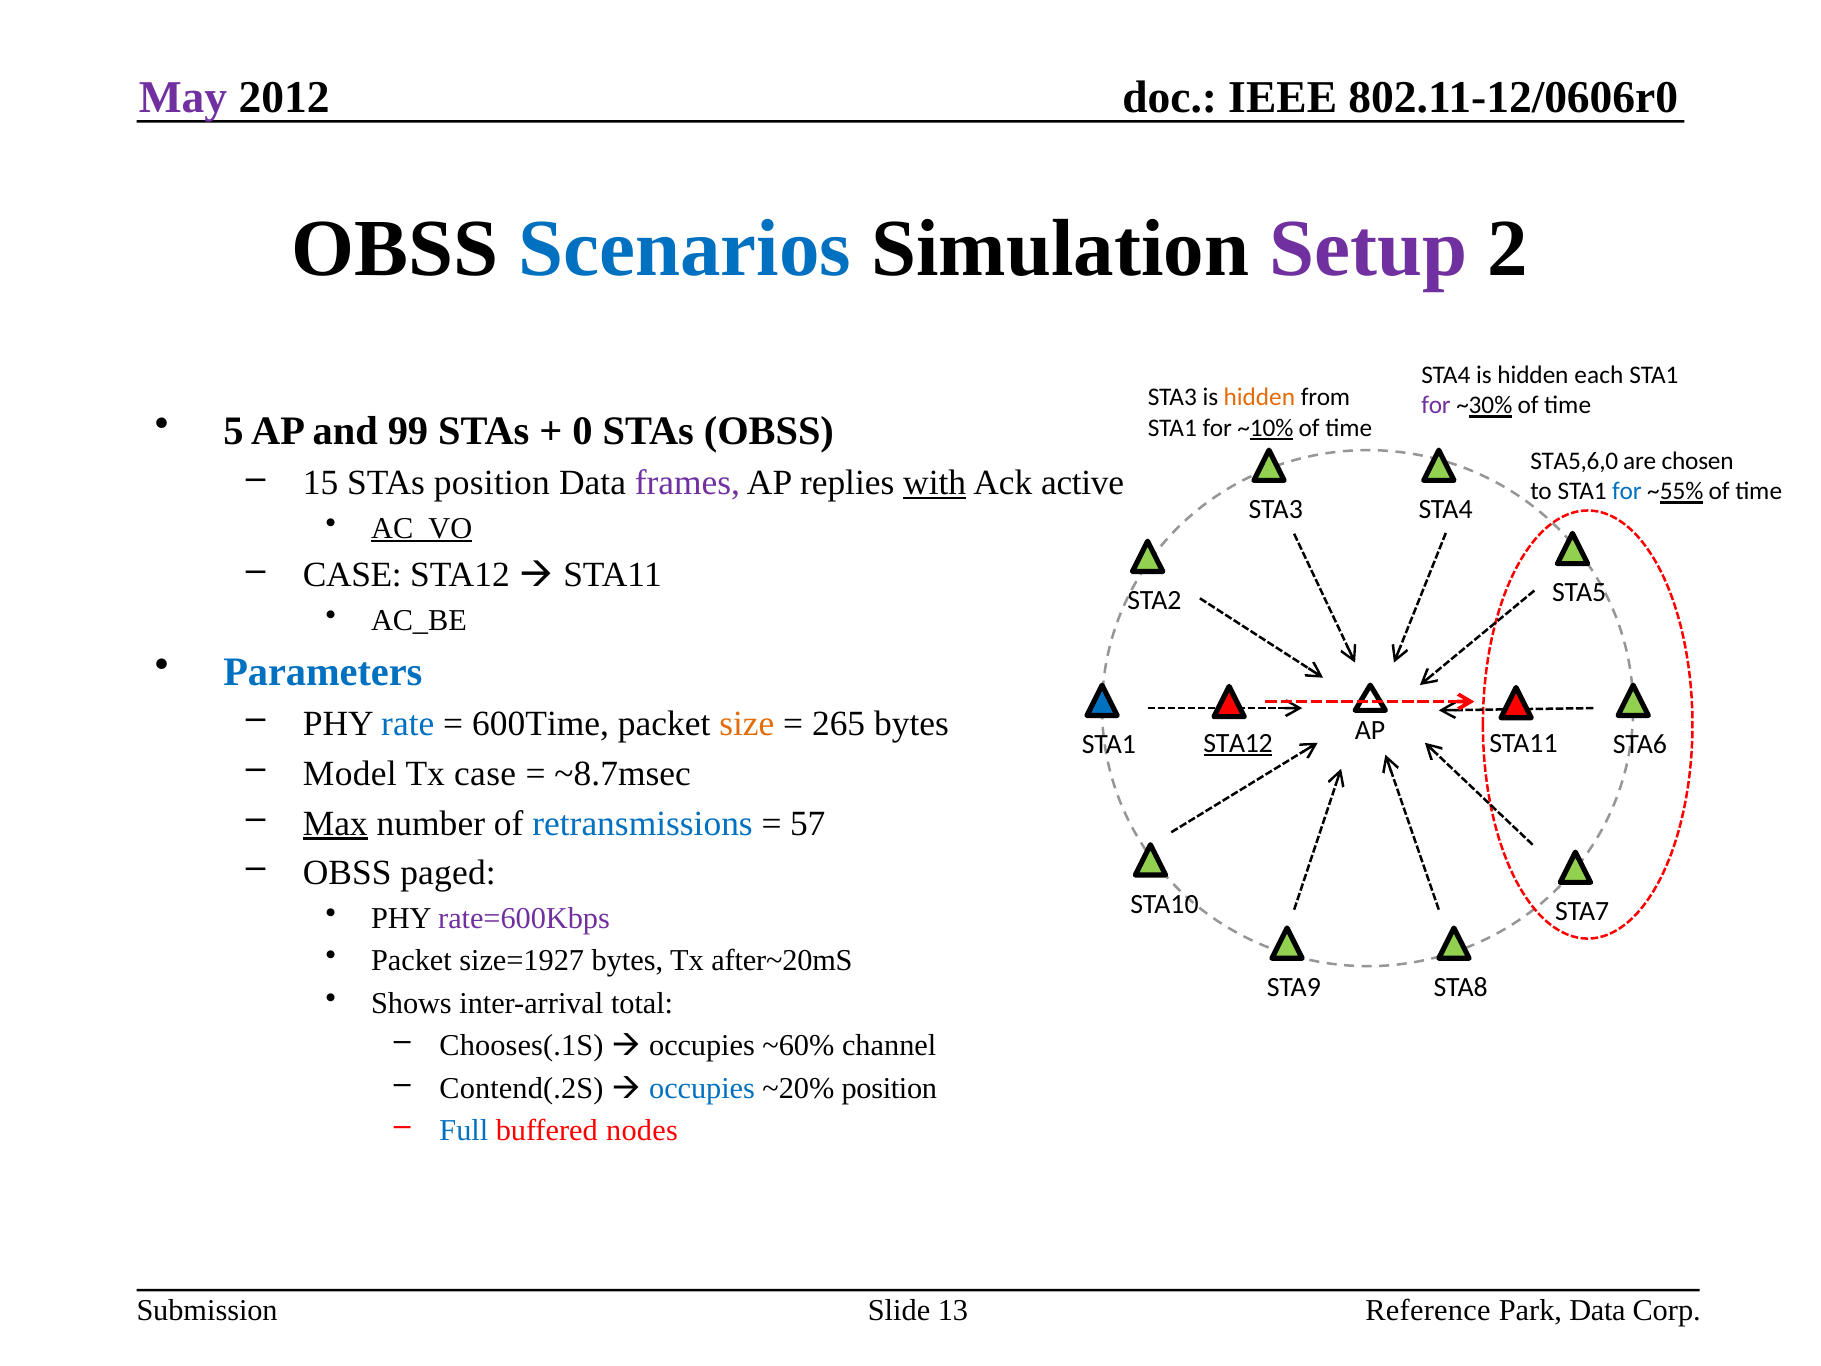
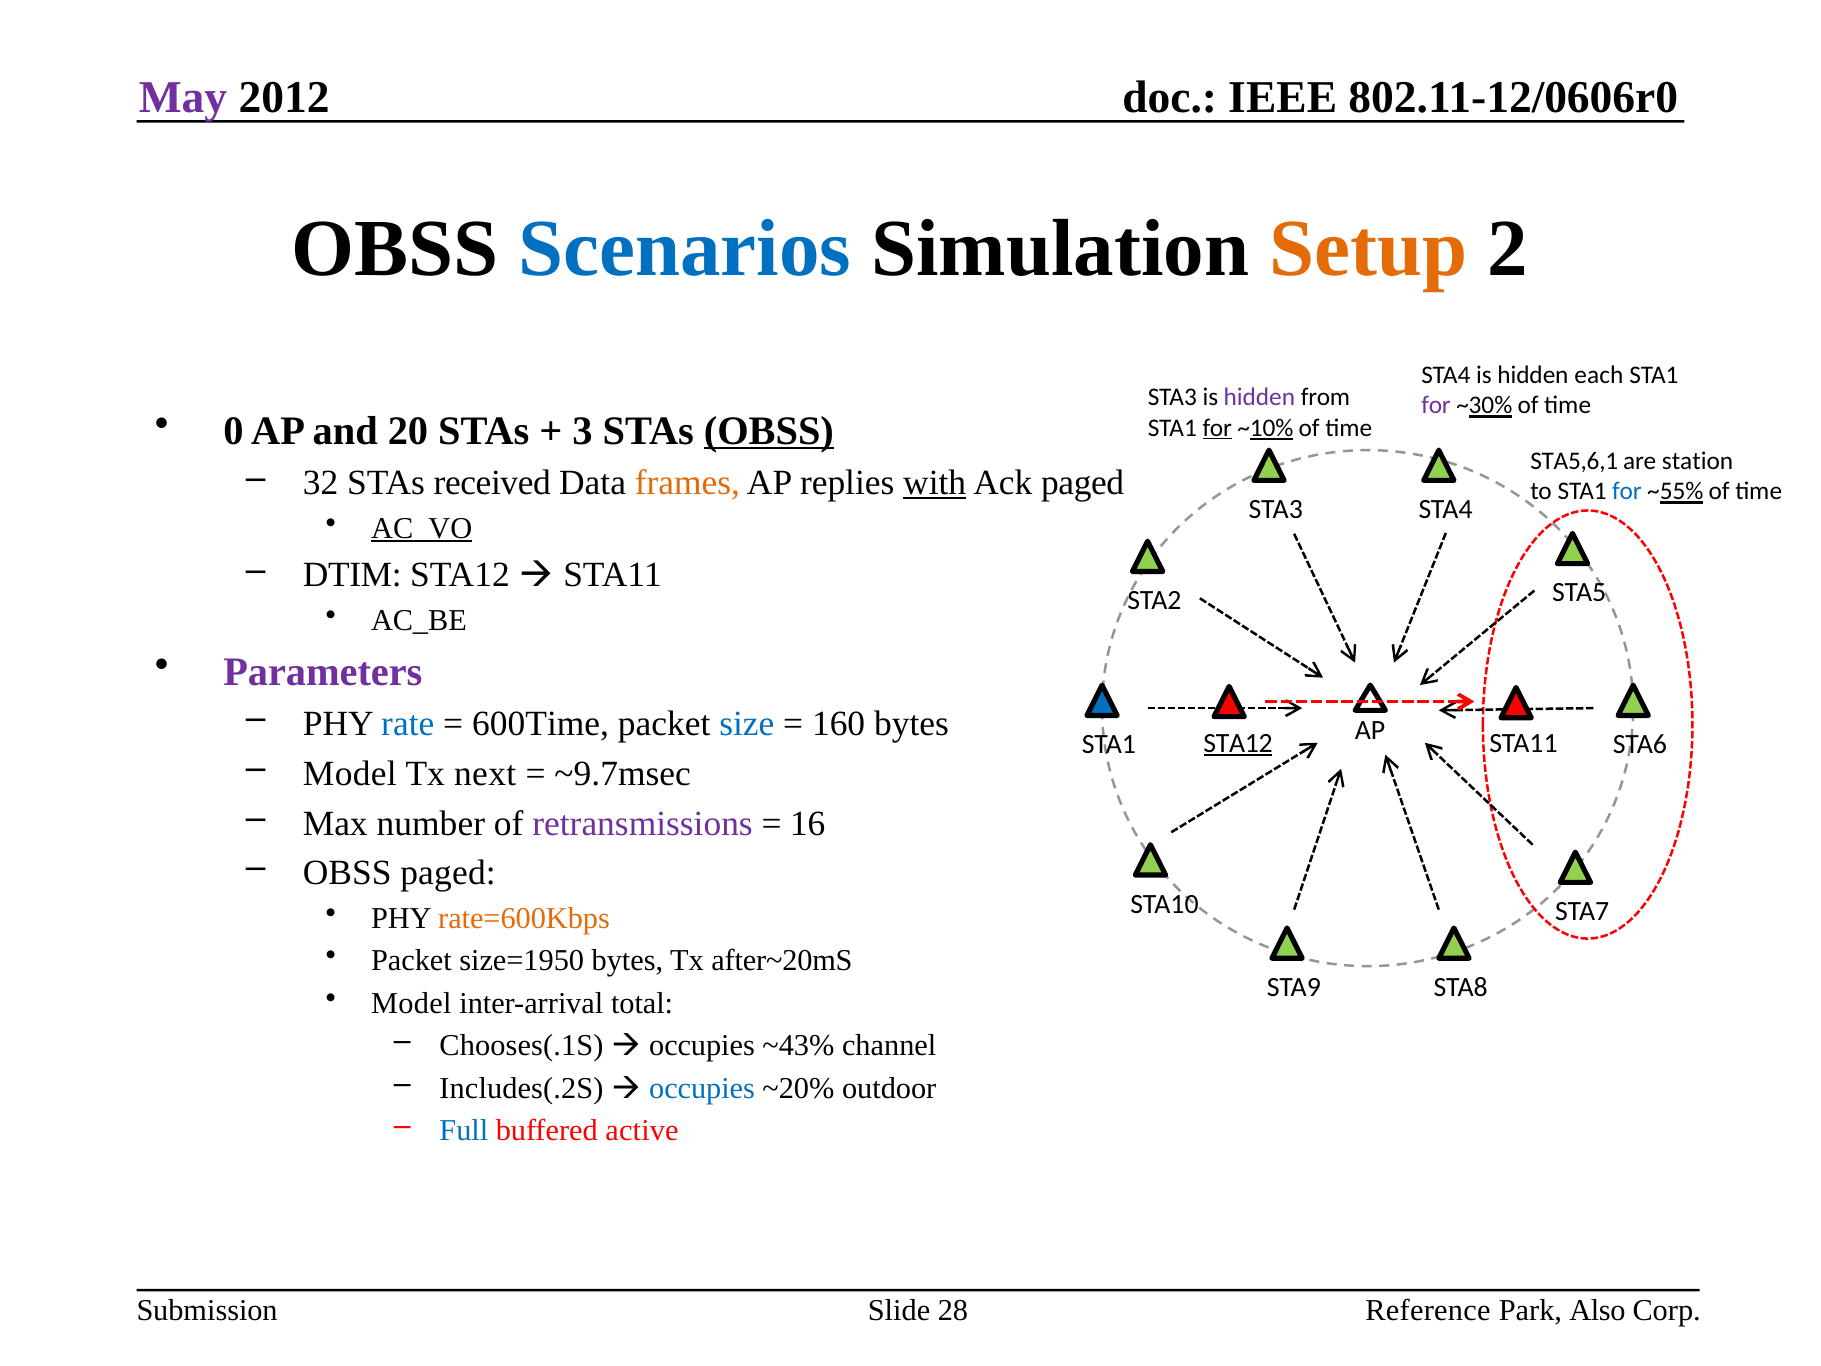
Setup colour: purple -> orange
hidden at (1259, 397) colour: orange -> purple
5: 5 -> 0
99: 99 -> 20
0: 0 -> 3
OBSS at (769, 431) underline: none -> present
for at (1217, 428) underline: none -> present
STA5,6,0: STA5,6,0 -> STA5,6,1
chosen: chosen -> station
15: 15 -> 32
STAs position: position -> received
frames colour: purple -> orange
Ack active: active -> paged
CASE at (352, 575): CASE -> DTIM
Parameters colour: blue -> purple
size colour: orange -> blue
265: 265 -> 160
Tx case: case -> next
~8.7msec: ~8.7msec -> ~9.7msec
Max underline: present -> none
retransmissions colour: blue -> purple
57: 57 -> 16
rate=600Kbps colour: purple -> orange
size=1927: size=1927 -> size=1950
Shows at (411, 1003): Shows -> Model
~60%: ~60% -> ~43%
Contend(.2S: Contend(.2S -> Includes(.2S
~20% position: position -> outdoor
nodes: nodes -> active
13: 13 -> 28
Park Data: Data -> Also
